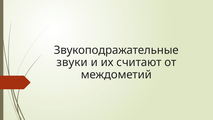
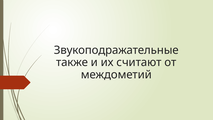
звуки: звуки -> также
